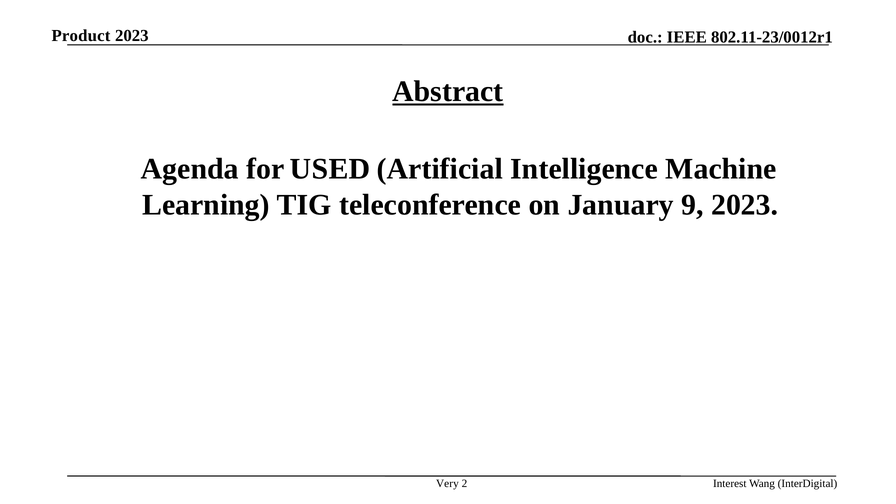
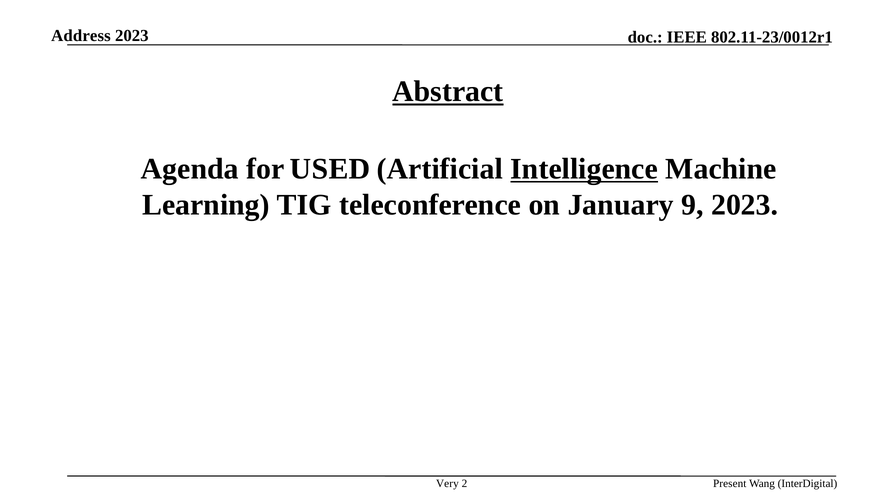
Product: Product -> Address
Intelligence underline: none -> present
Interest: Interest -> Present
